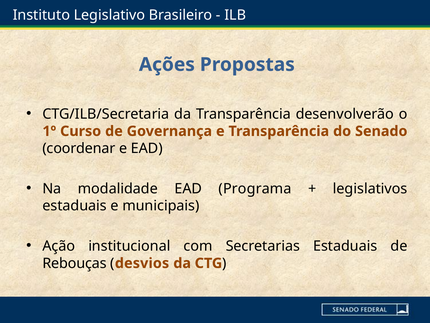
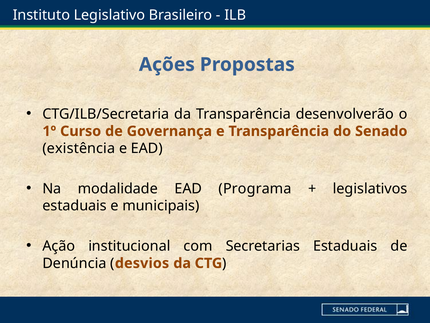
coordenar: coordenar -> existência
Rebouças: Rebouças -> Denúncia
